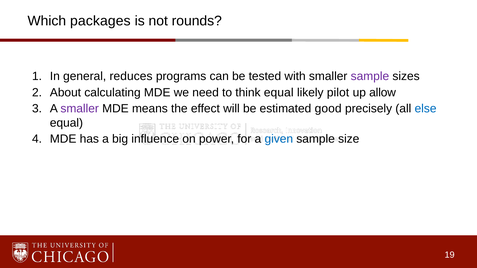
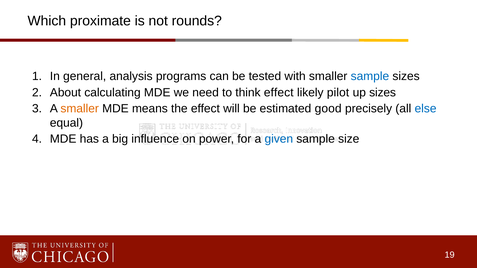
packages: packages -> proximate
reduces: reduces -> analysis
sample at (370, 76) colour: purple -> blue
think equal: equal -> effect
up allow: allow -> sizes
smaller at (80, 109) colour: purple -> orange
